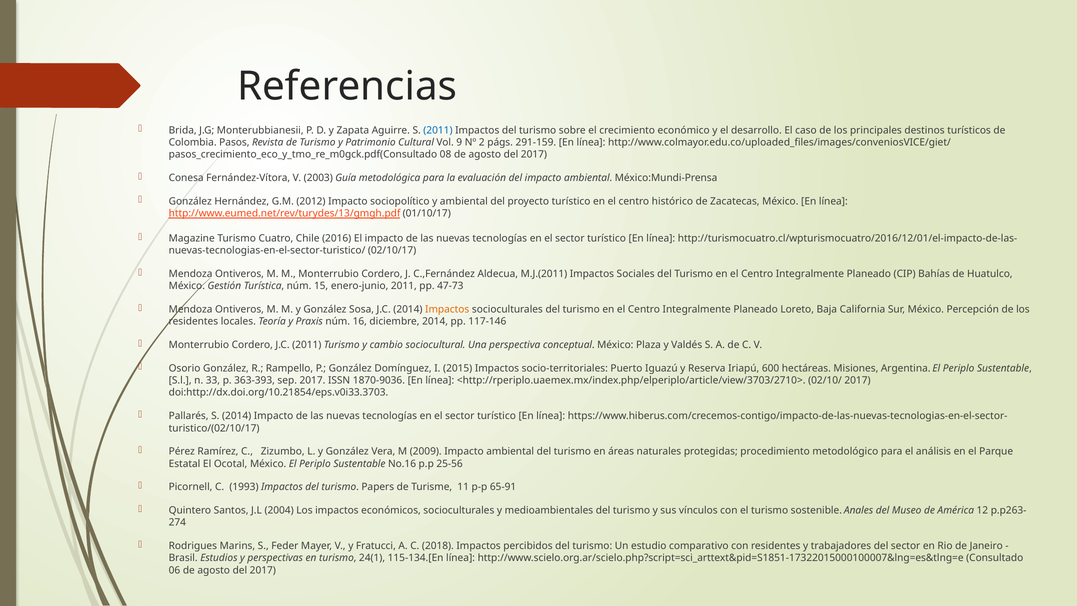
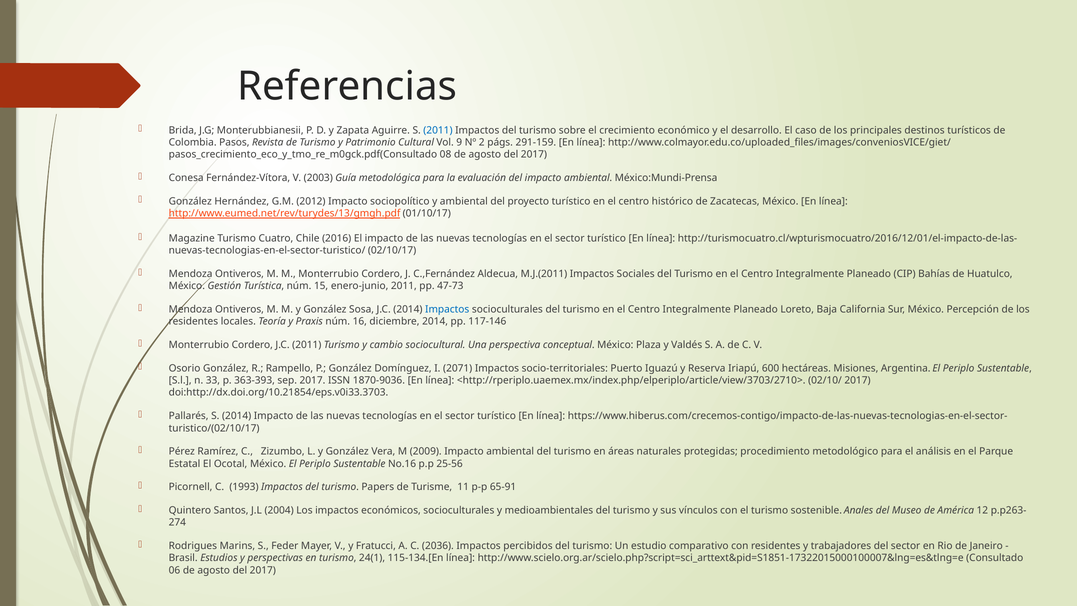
Impactos at (447, 309) colour: orange -> blue
2015: 2015 -> 2071
2018: 2018 -> 2036
